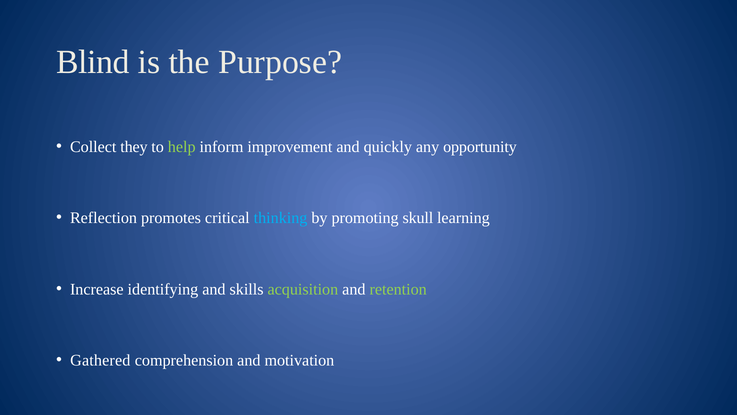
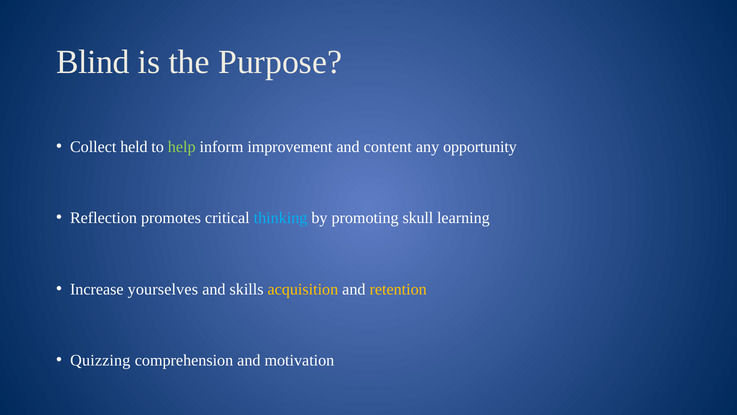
they: they -> held
quickly: quickly -> content
identifying: identifying -> yourselves
acquisition colour: light green -> yellow
retention colour: light green -> yellow
Gathered: Gathered -> Quizzing
